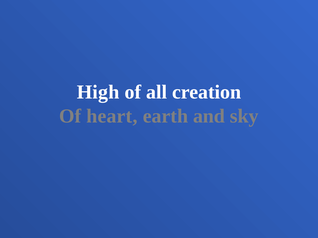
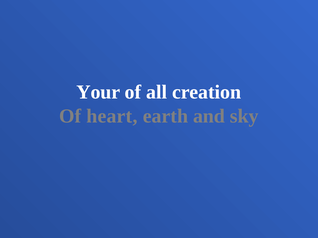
High: High -> Your
